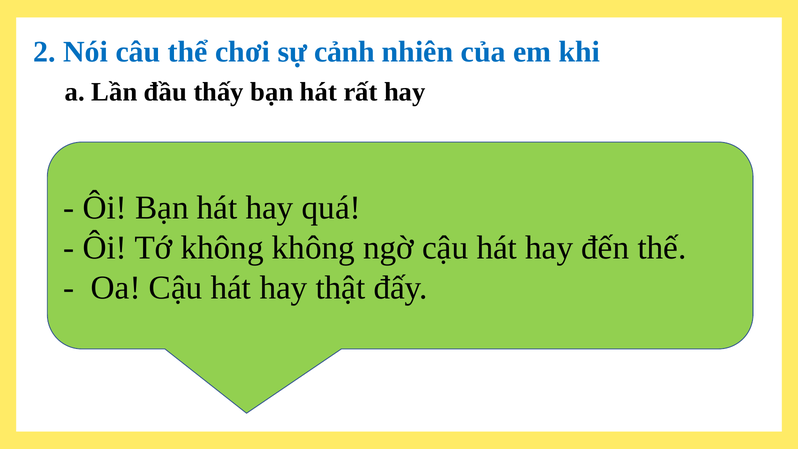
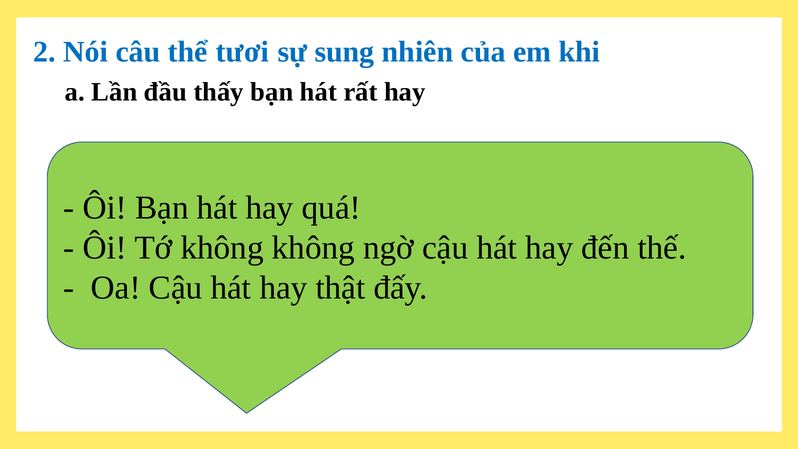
chơi: chơi -> tươi
cảnh: cảnh -> sung
